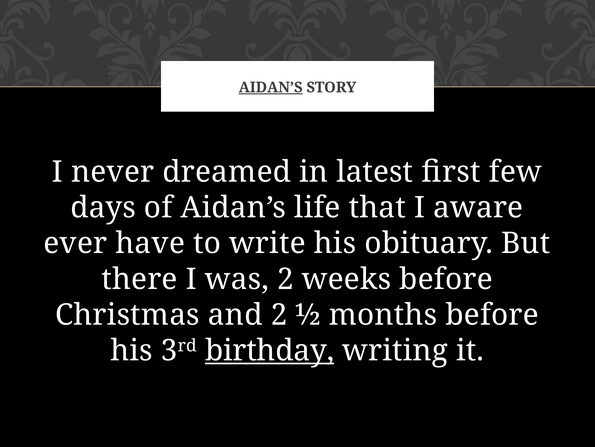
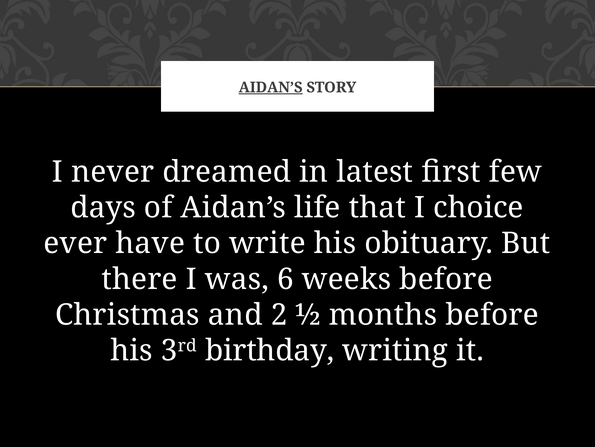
aware: aware -> choice
was 2: 2 -> 6
birthday underline: present -> none
